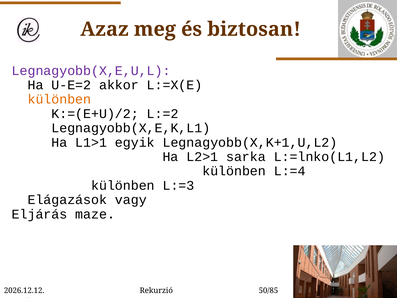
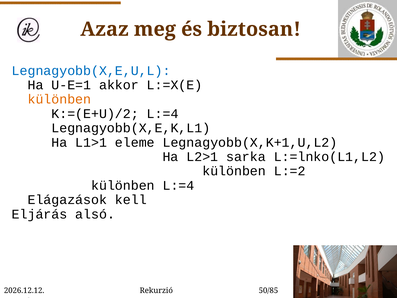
Legnagyobb(X,E,U,L colour: purple -> blue
U-E=2: U-E=2 -> U-E=1
K:=(E+U)/2 L:=2: L:=2 -> L:=4
egyik: egyik -> eleme
L:=4: L:=4 -> L:=2
különben L:=3: L:=3 -> L:=4
vagy: vagy -> kell
maze: maze -> alsó
